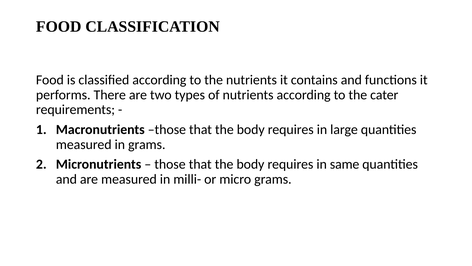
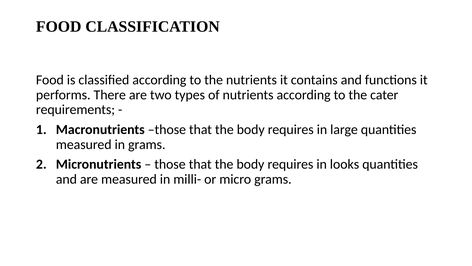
same: same -> looks
